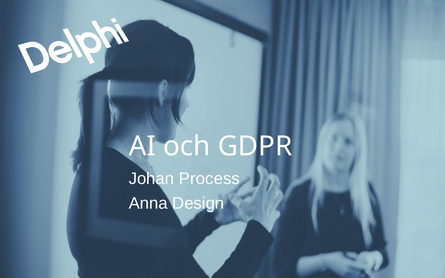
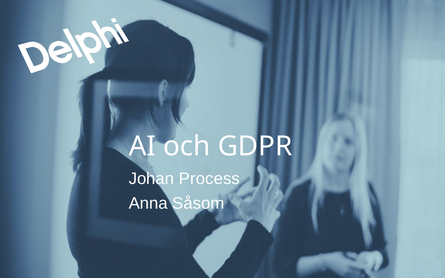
Design: Design -> Såsom
